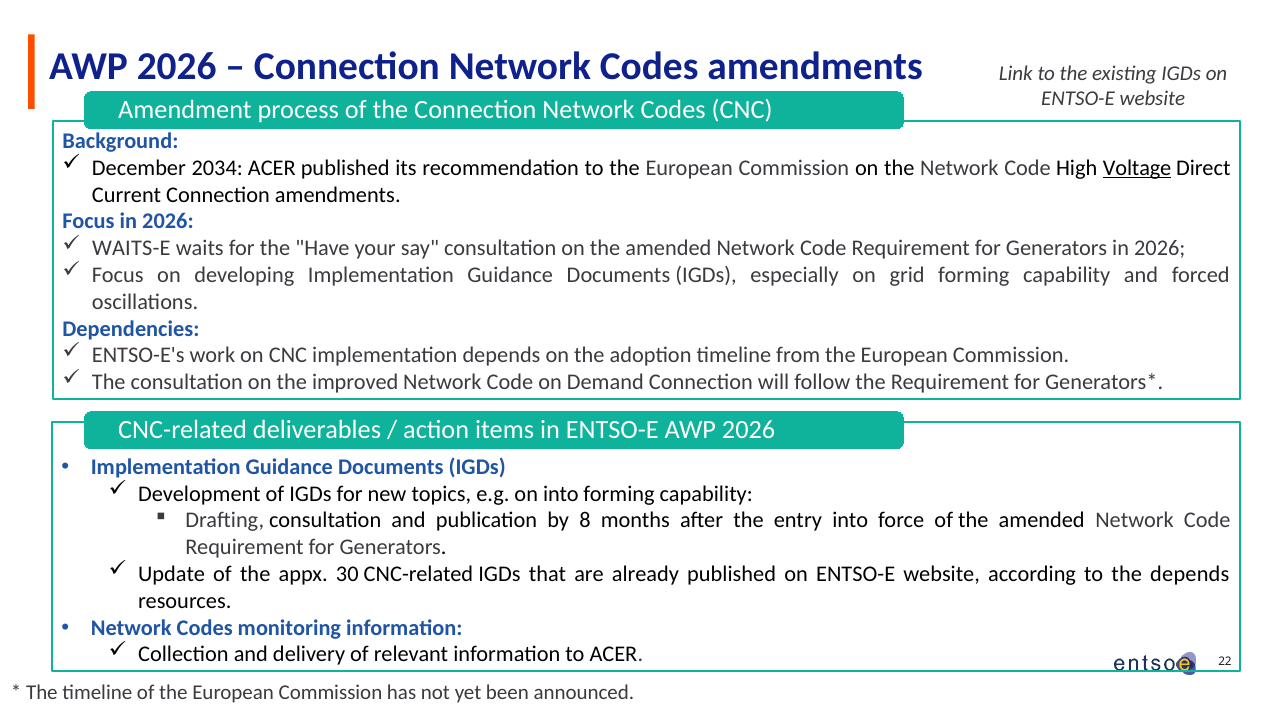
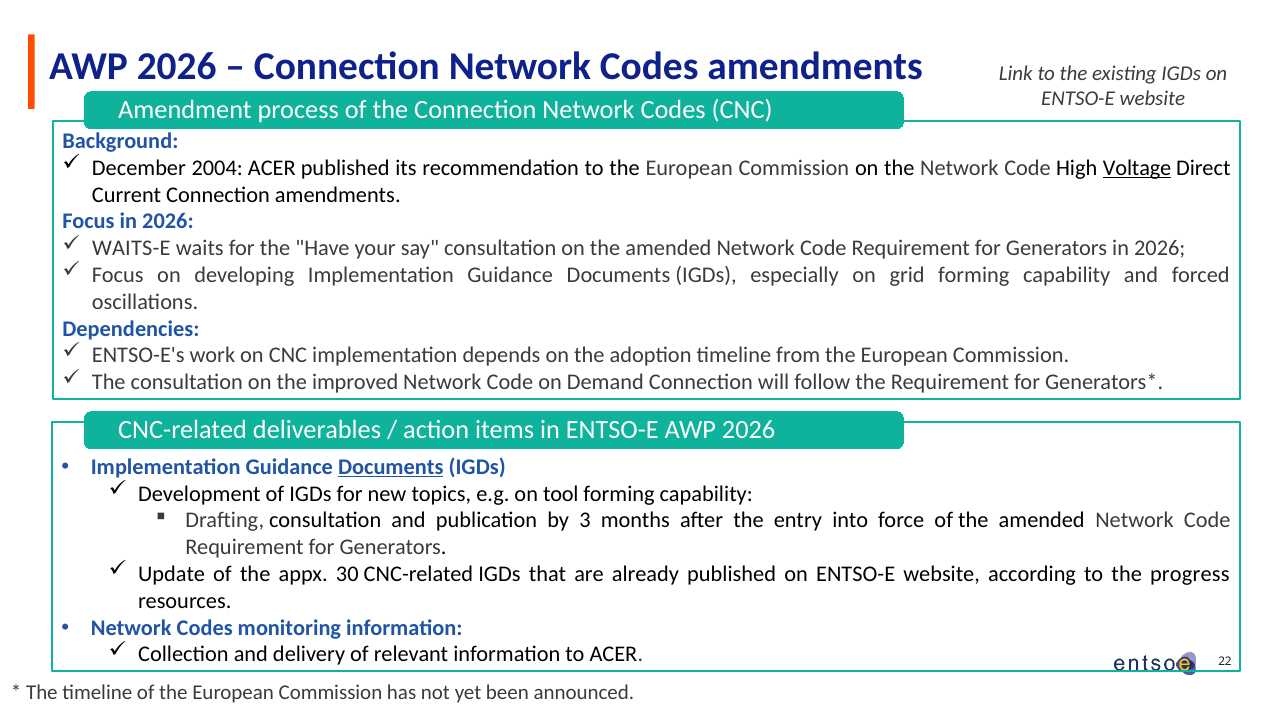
2034: 2034 -> 2004
Documents at (391, 467) underline: none -> present
on into: into -> tool
8: 8 -> 3
the depends: depends -> progress
